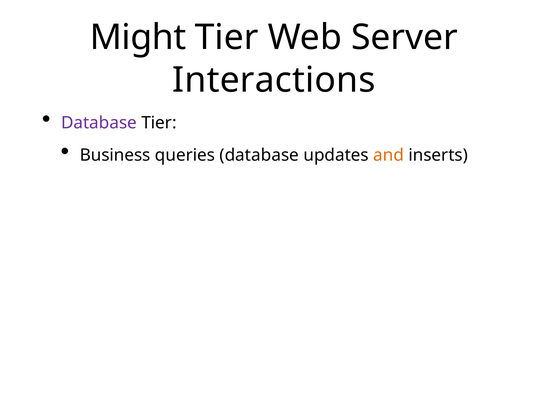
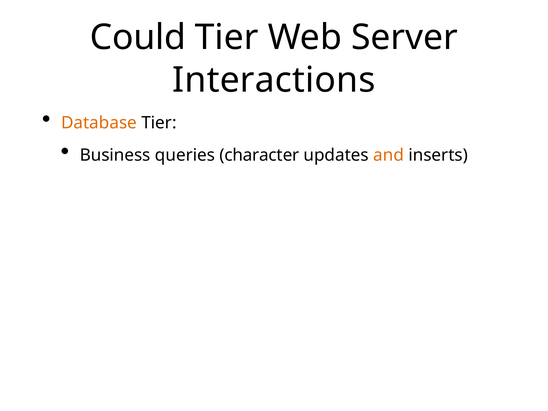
Might: Might -> Could
Database at (99, 123) colour: purple -> orange
queries database: database -> character
